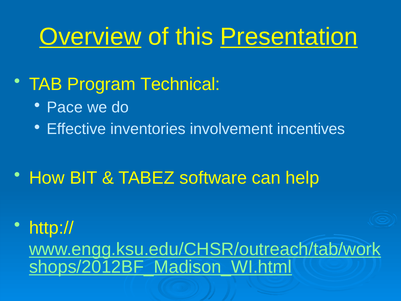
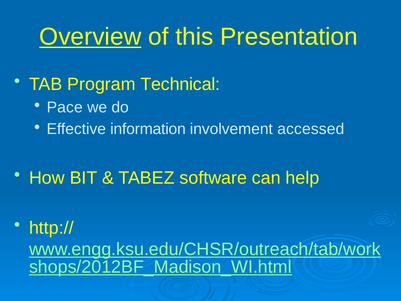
Presentation underline: present -> none
inventories: inventories -> information
incentives: incentives -> accessed
